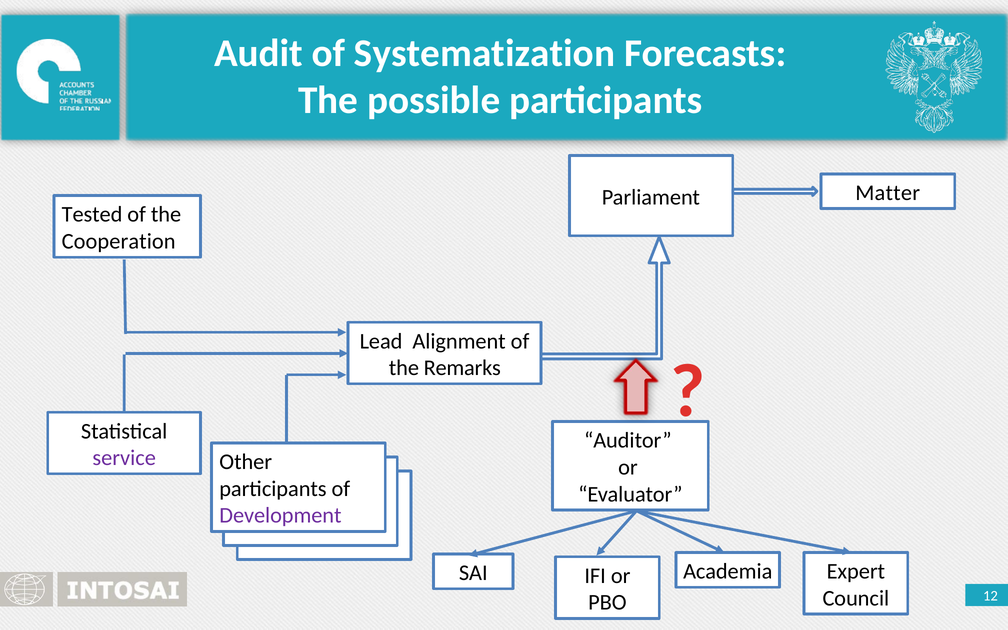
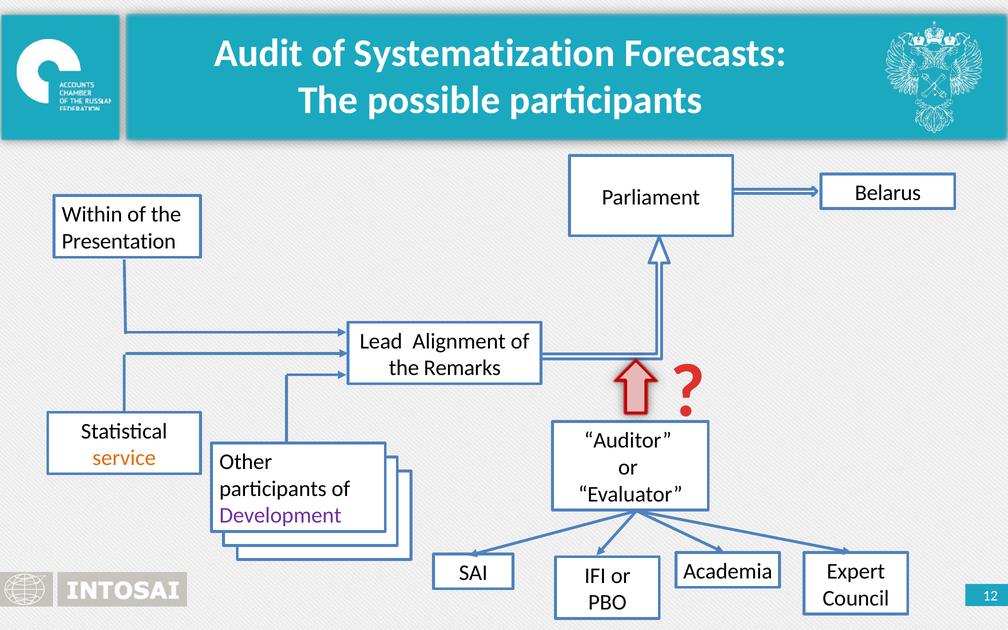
Matter: Matter -> Belarus
Tested: Tested -> Within
Cooperation: Cooperation -> Presentation
service colour: purple -> orange
